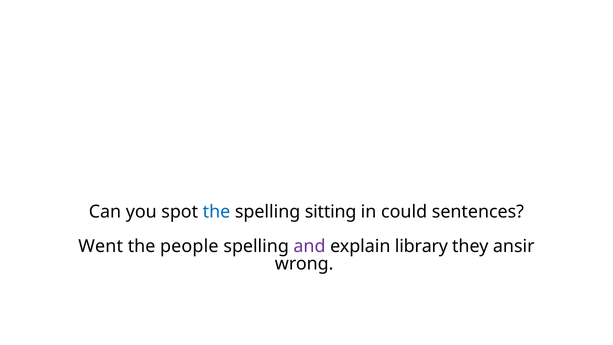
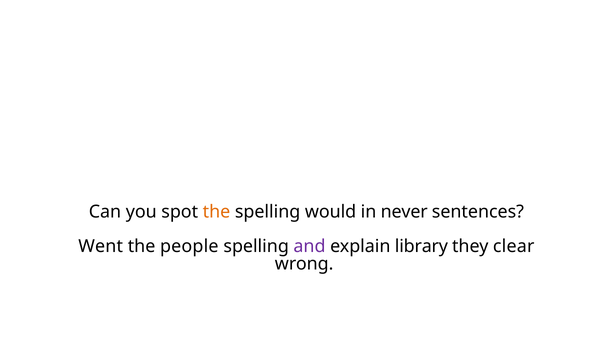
the at (217, 212) colour: blue -> orange
sitting: sitting -> would
could: could -> never
ansir: ansir -> clear
